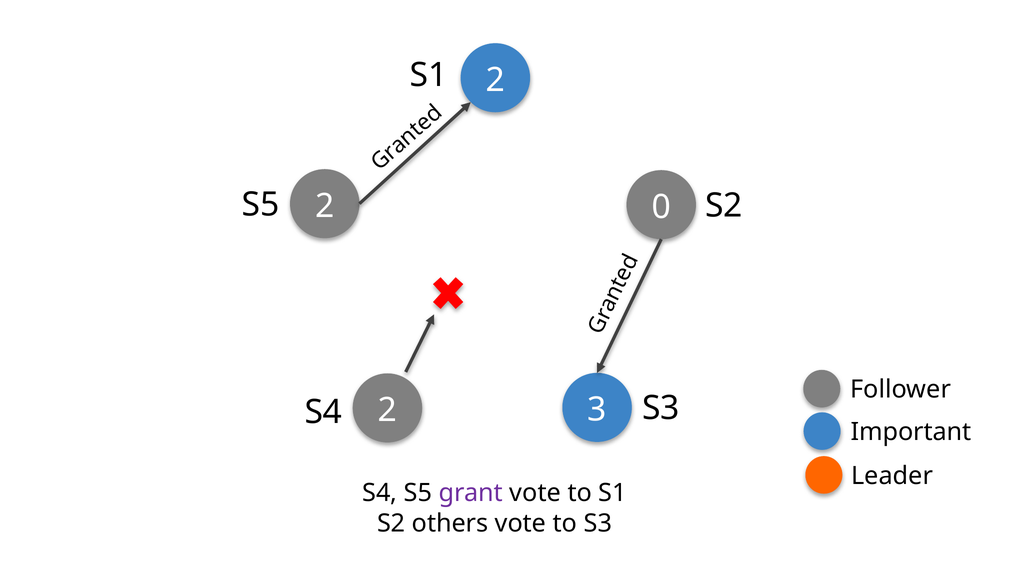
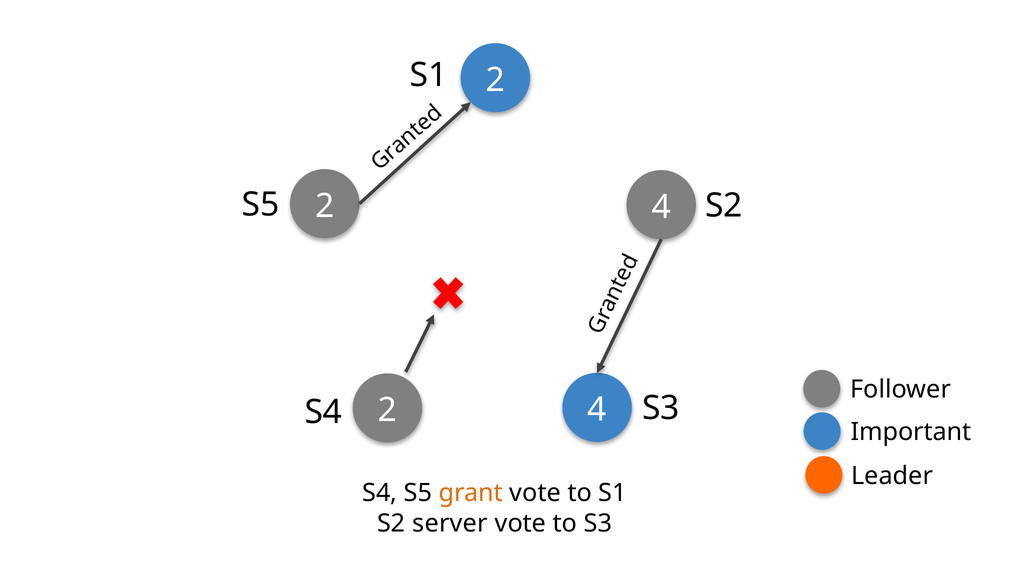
0 at (661, 207): 0 -> 4
3 at (597, 410): 3 -> 4
grant colour: purple -> orange
others: others -> server
